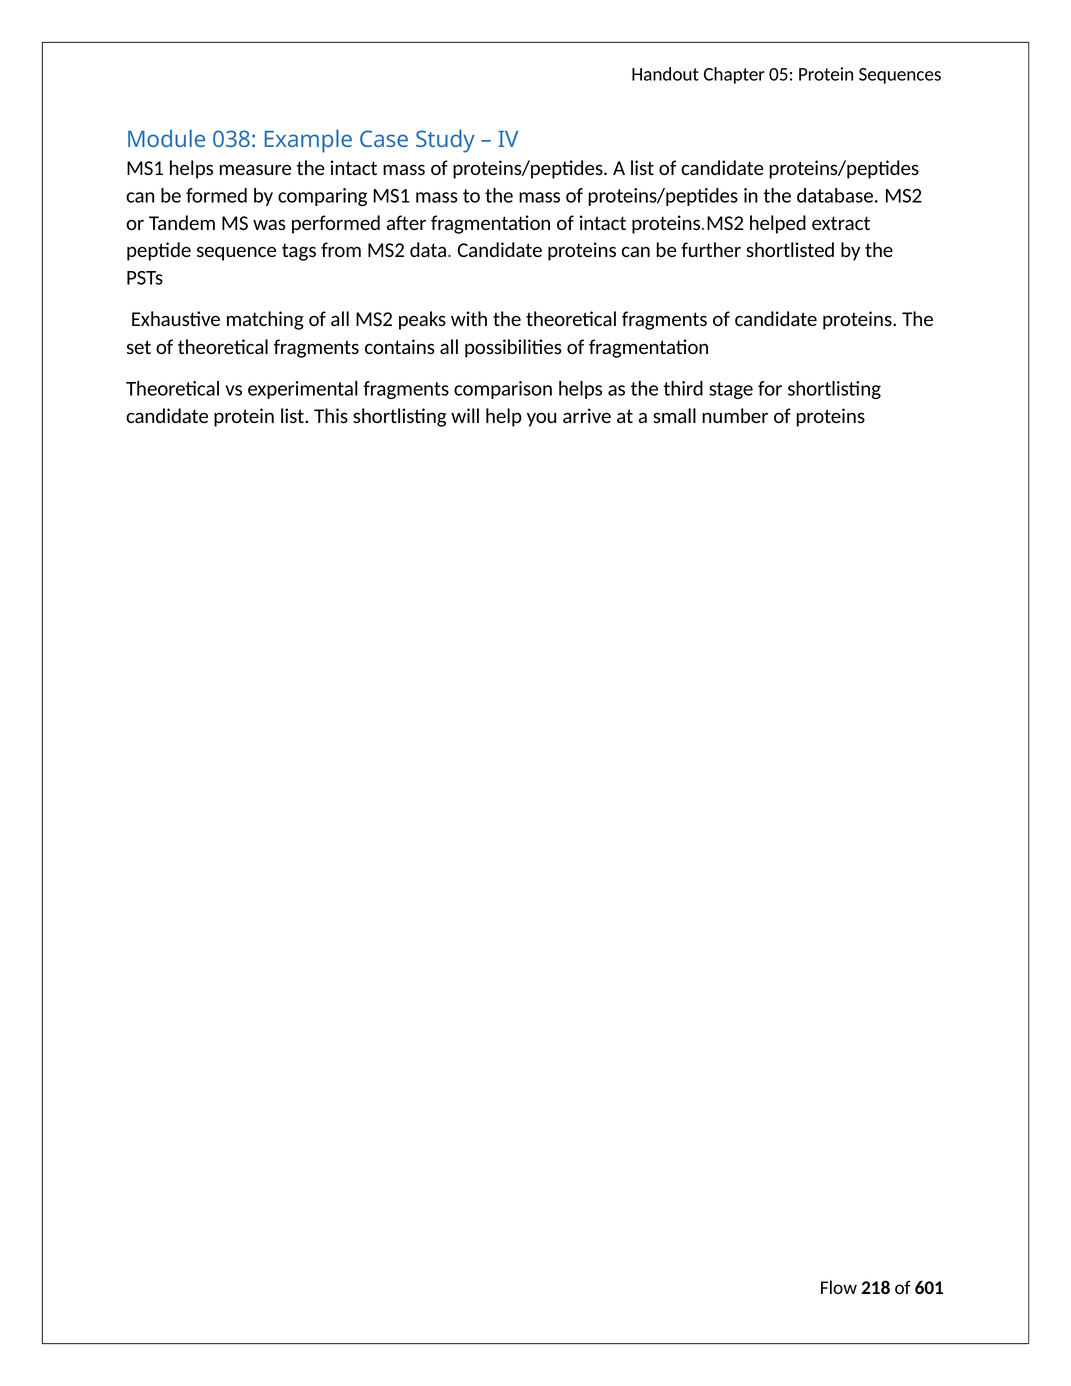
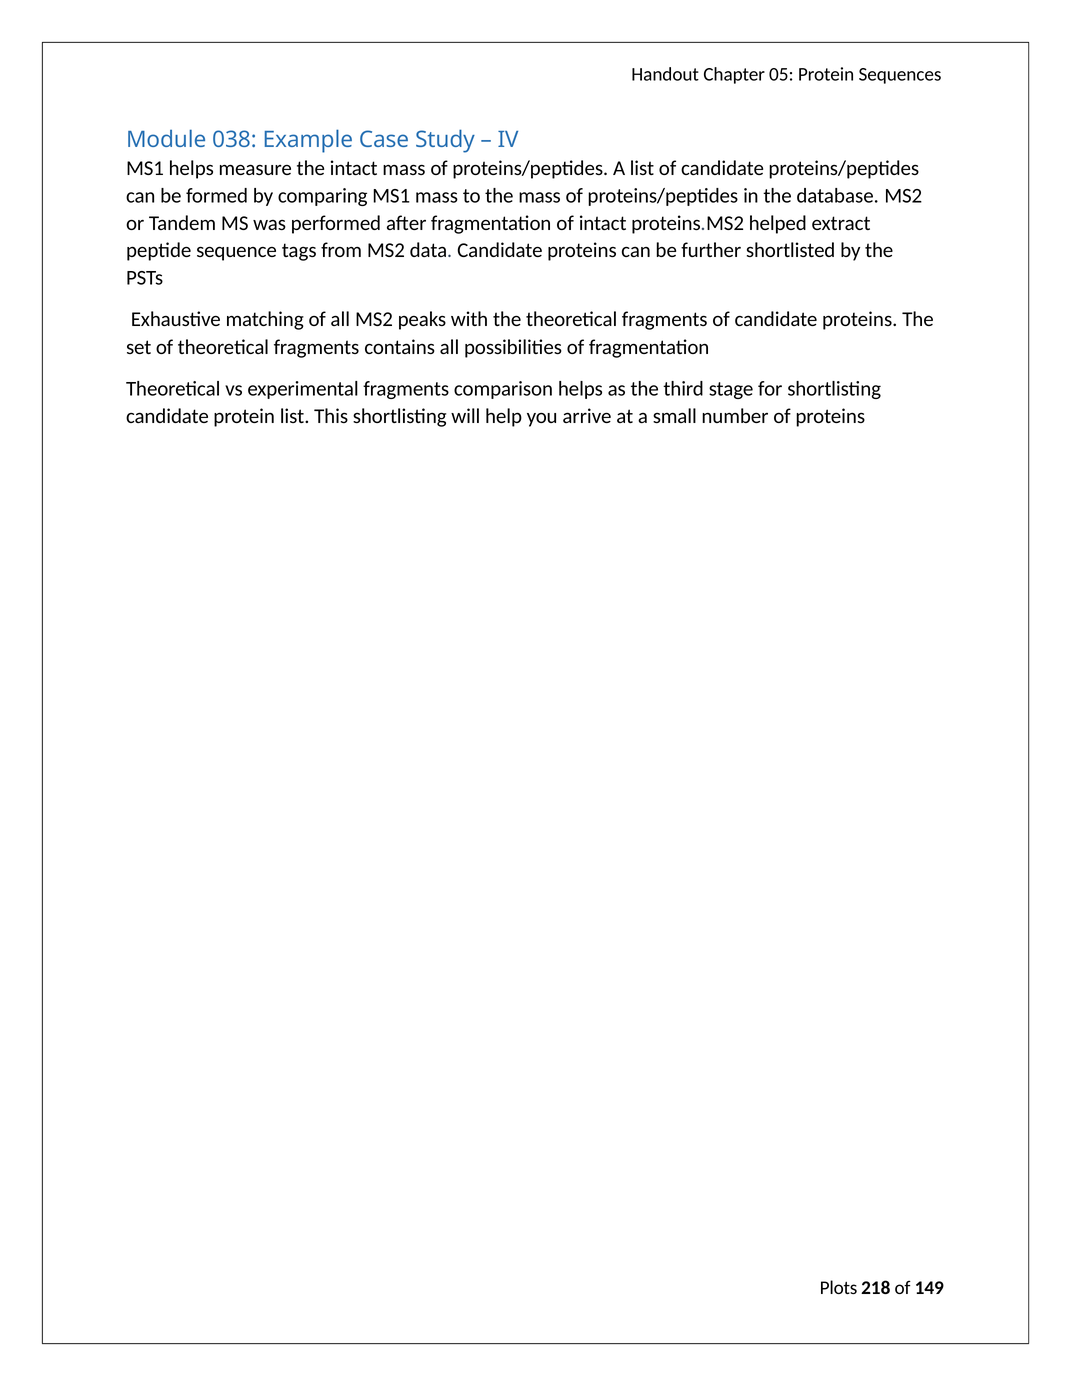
Flow: Flow -> Plots
601: 601 -> 149
